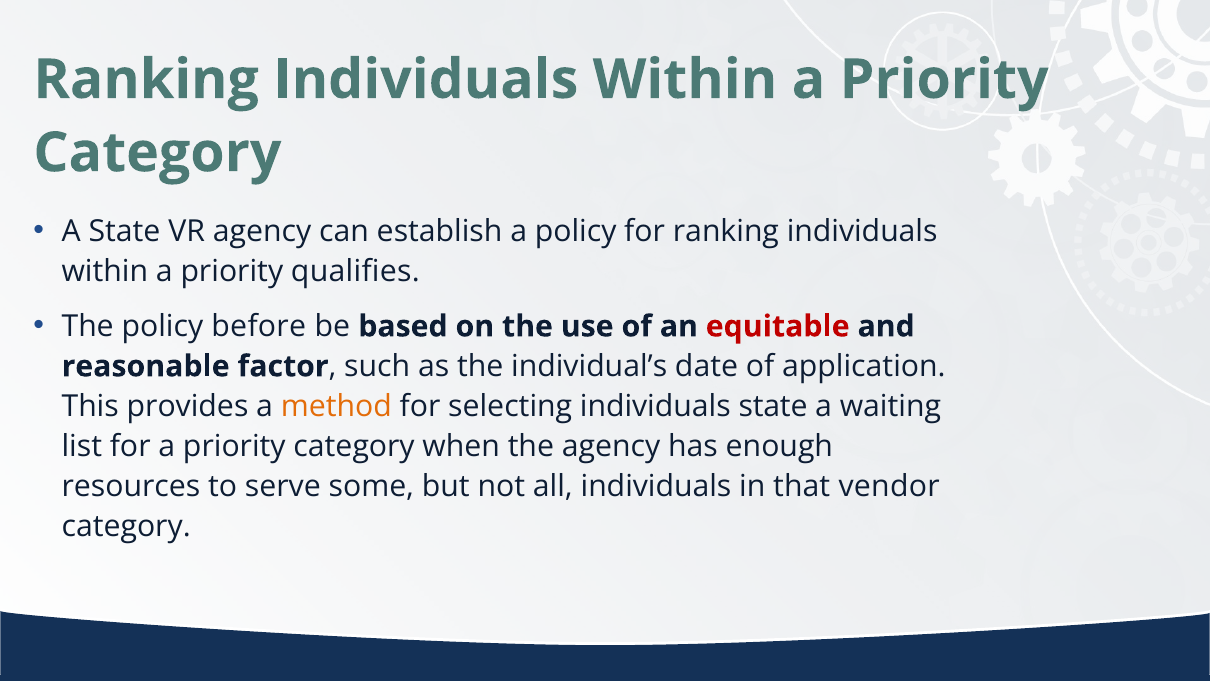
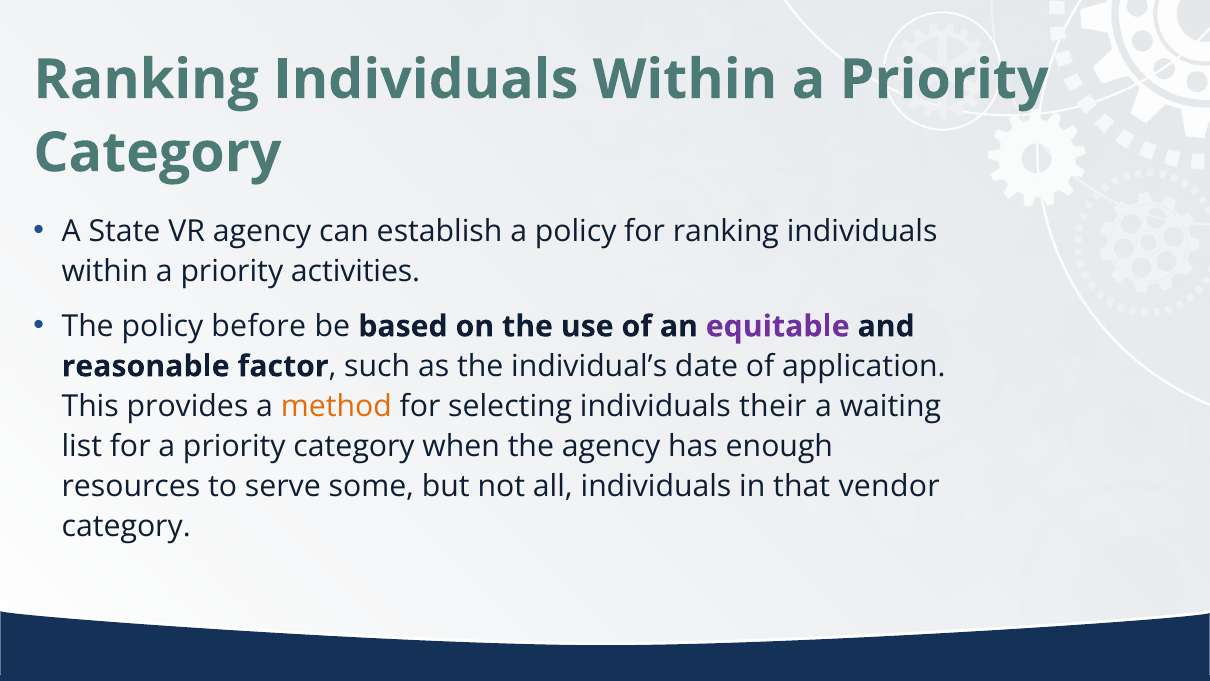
qualifies: qualifies -> activities
equitable colour: red -> purple
individuals state: state -> their
